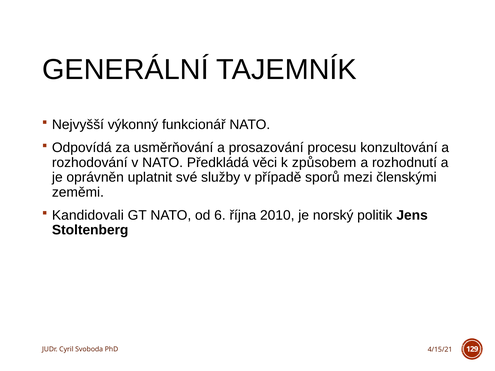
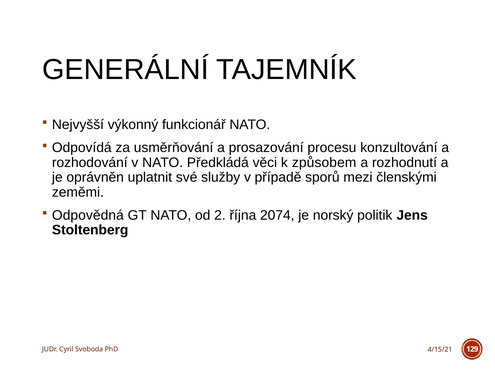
Kandidovali: Kandidovali -> Odpovědná
6: 6 -> 2
2010: 2010 -> 2074
